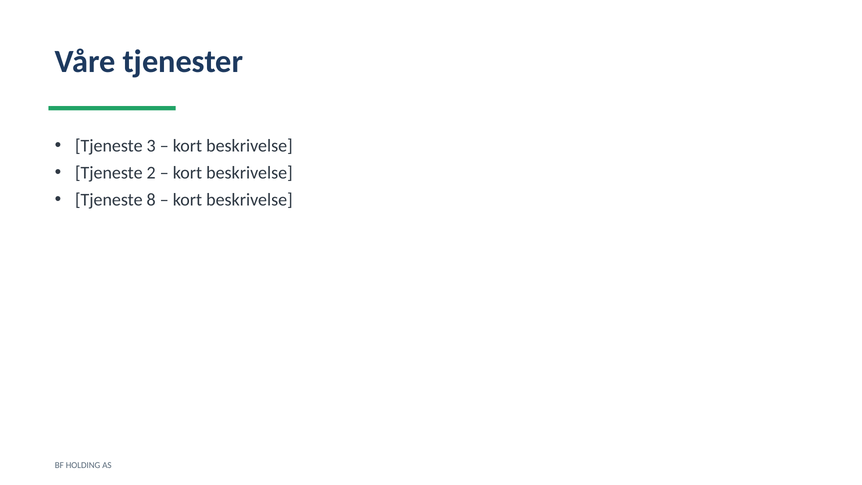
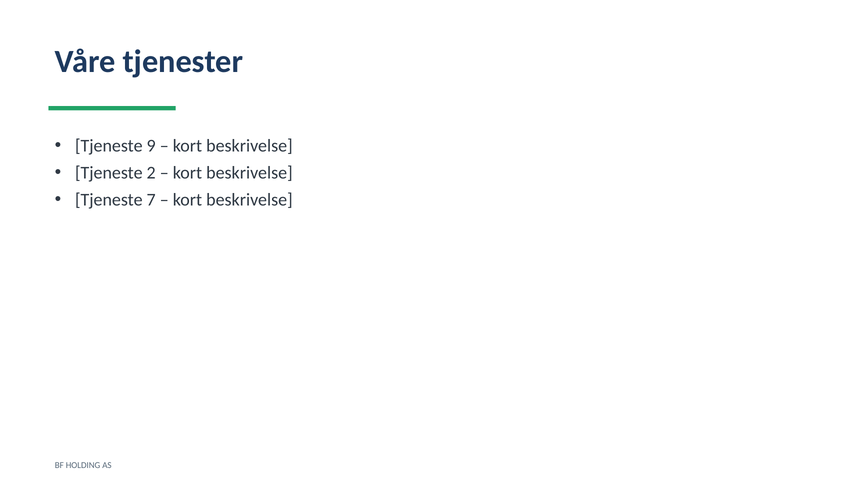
3: 3 -> 9
8: 8 -> 7
